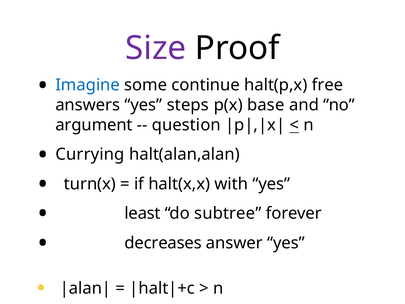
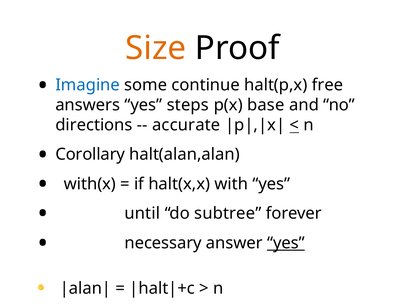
Size colour: purple -> orange
argument: argument -> directions
question: question -> accurate
Currying: Currying -> Corollary
turn(x: turn(x -> with(x
least: least -> until
decreases: decreases -> necessary
yes at (286, 243) underline: none -> present
